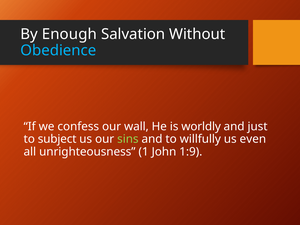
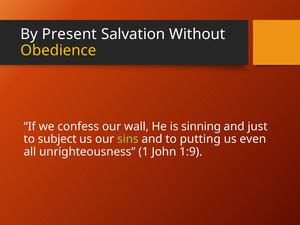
Enough: Enough -> Present
Obedience colour: light blue -> yellow
worldly: worldly -> sinning
willfully: willfully -> putting
